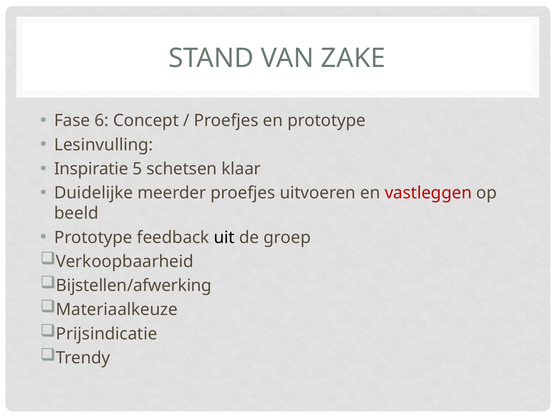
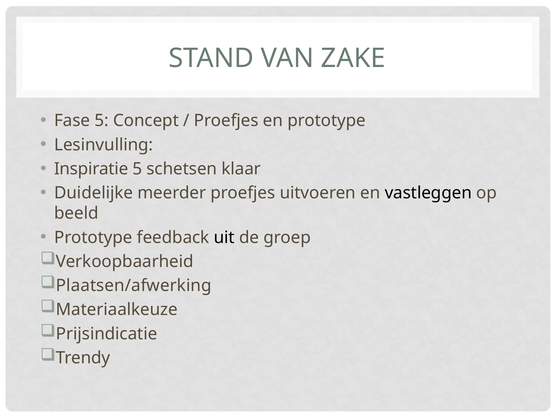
Fase 6: 6 -> 5
vastleggen colour: red -> black
Bijstellen/afwerking: Bijstellen/afwerking -> Plaatsen/afwerking
